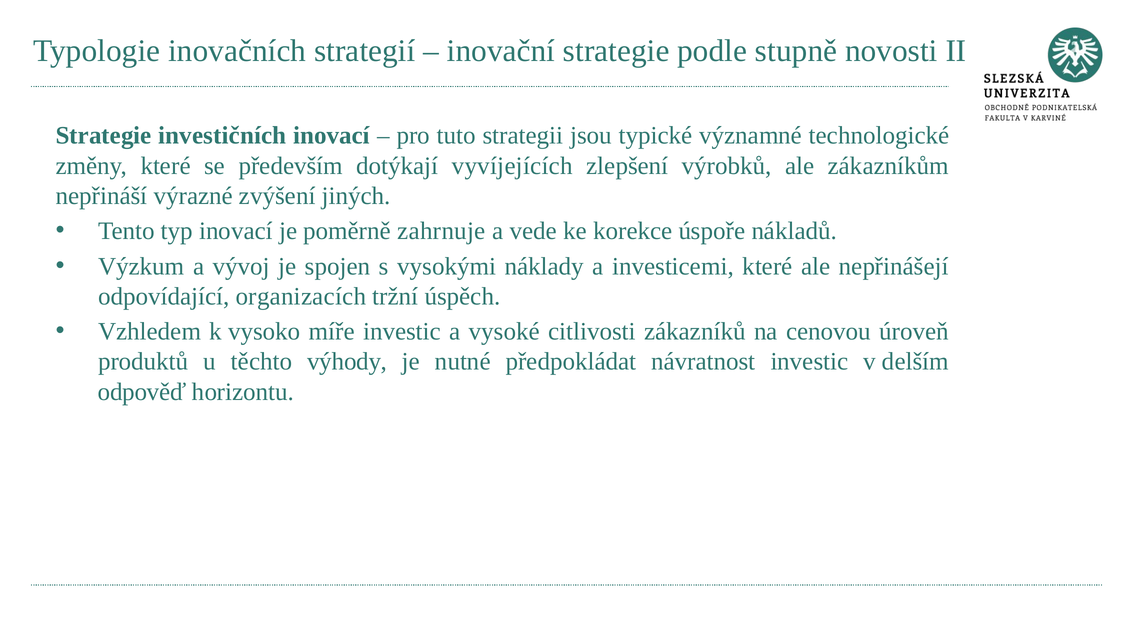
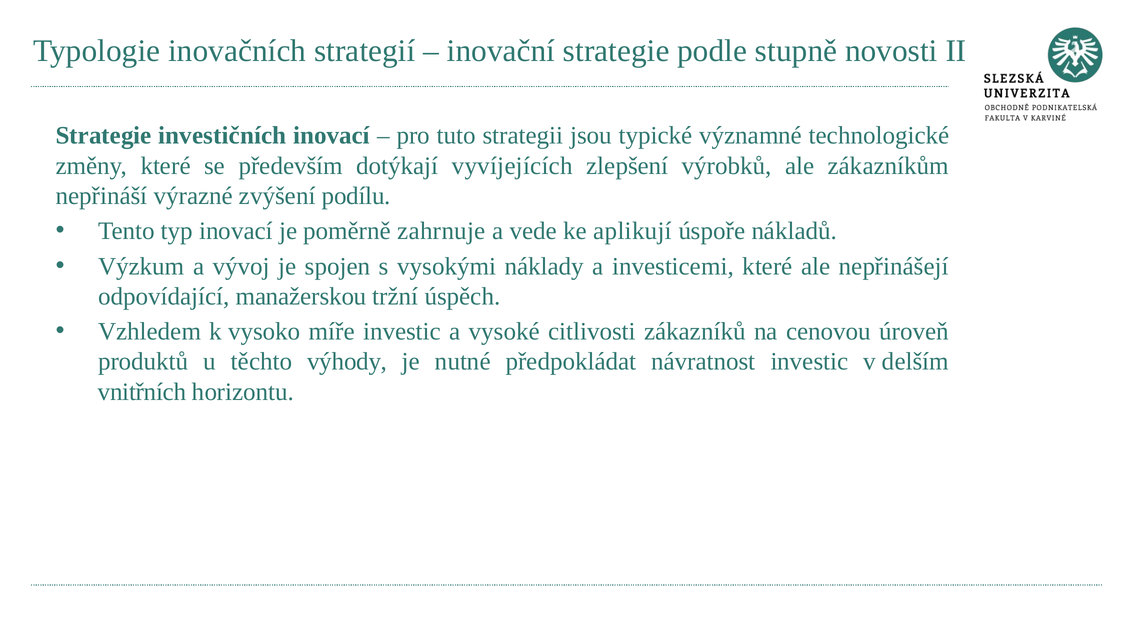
jiných: jiných -> podílu
korekce: korekce -> aplikují
organizacích: organizacích -> manažerskou
odpověď: odpověď -> vnitřních
